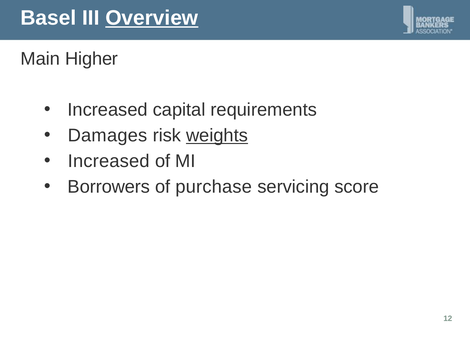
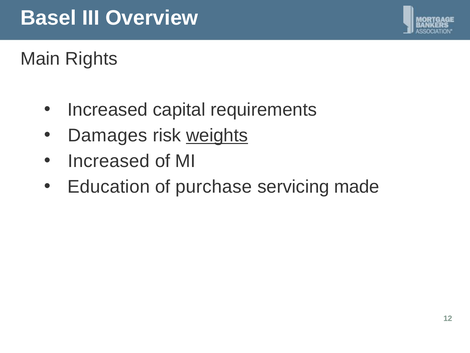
Overview underline: present -> none
Higher: Higher -> Rights
Borrowers: Borrowers -> Education
score: score -> made
